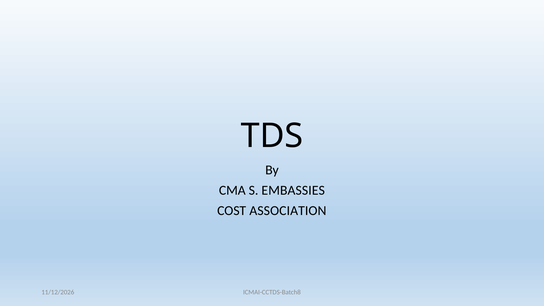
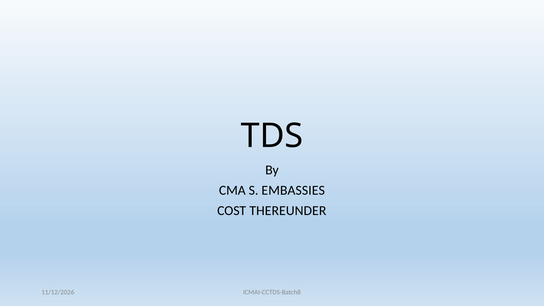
ASSOCIATION: ASSOCIATION -> THEREUNDER
